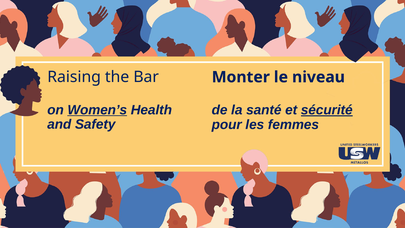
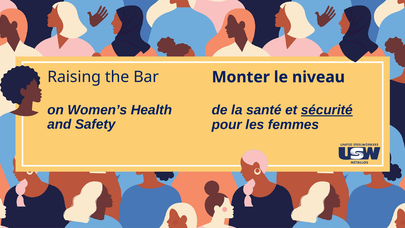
Women’s underline: present -> none
